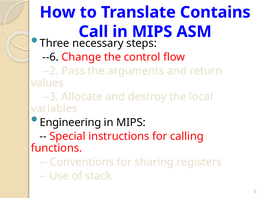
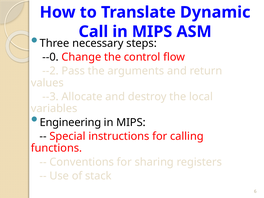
Contains: Contains -> Dynamic
--6: --6 -> --0
